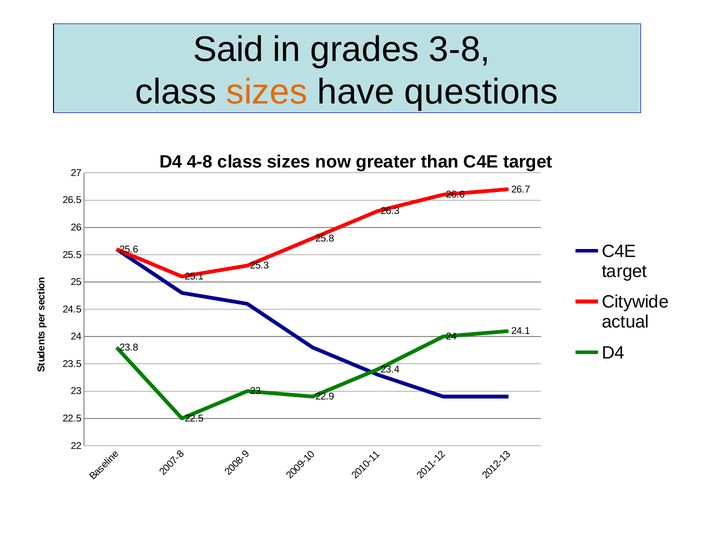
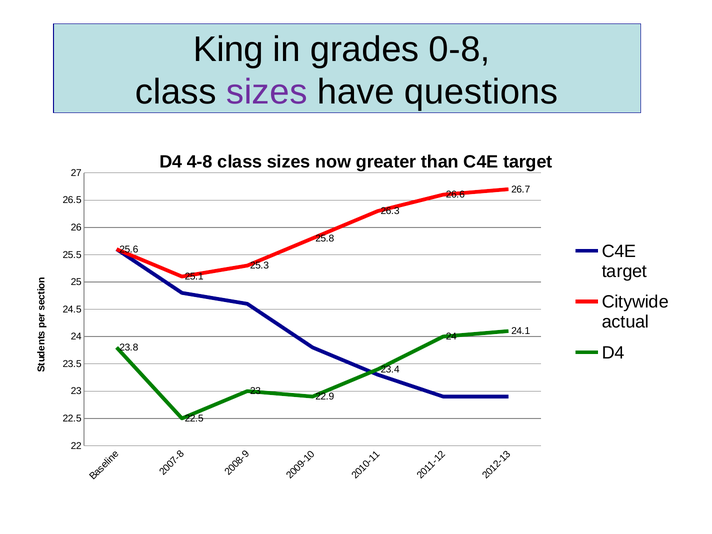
Said: Said -> King
3-8: 3-8 -> 0-8
sizes at (267, 92) colour: orange -> purple
